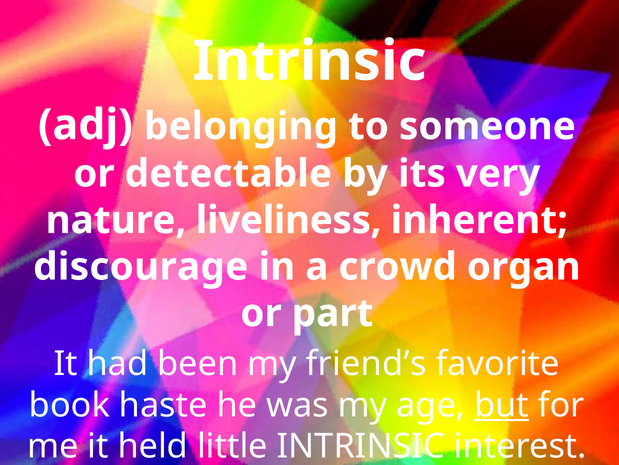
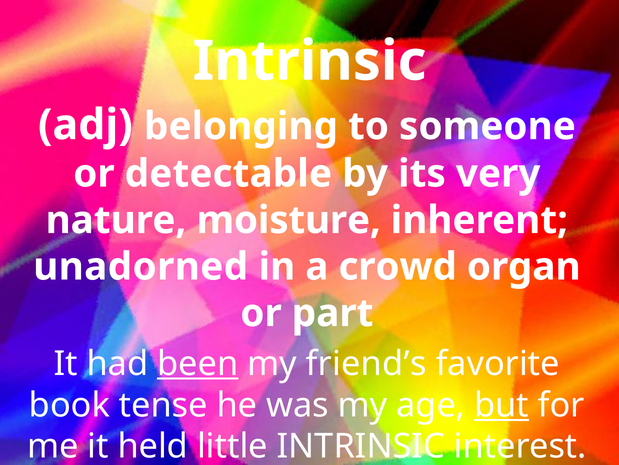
liveliness: liveliness -> moisture
discourage: discourage -> unadorned
been underline: none -> present
haste: haste -> tense
